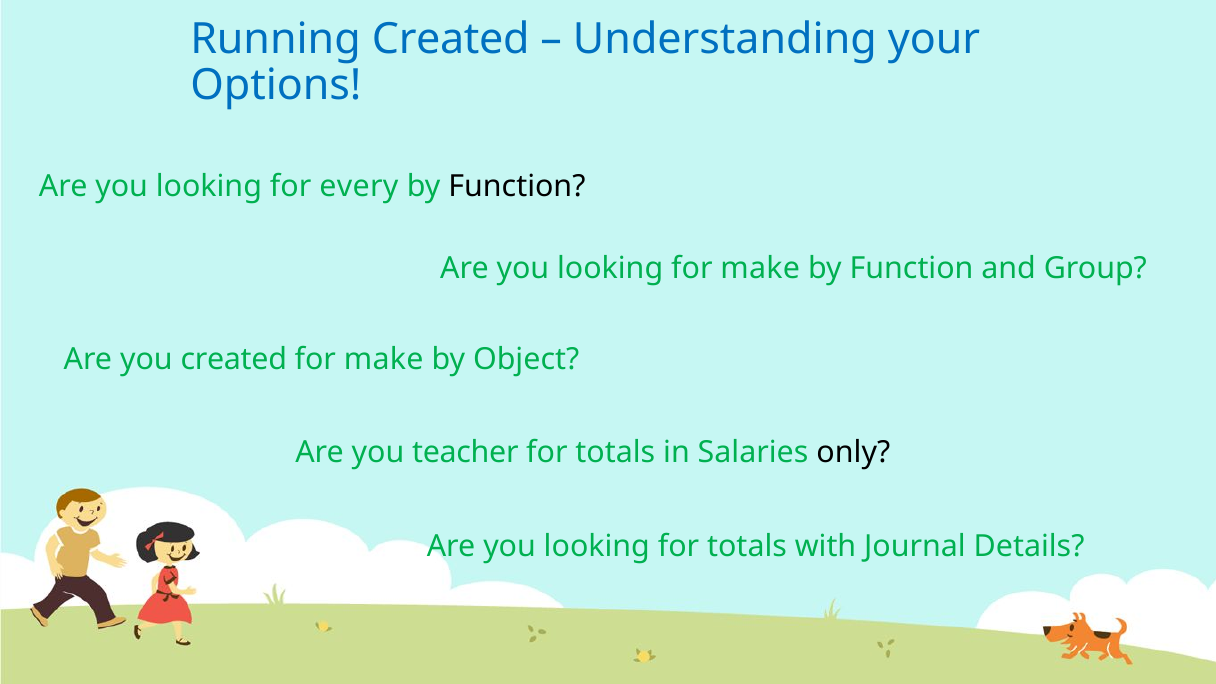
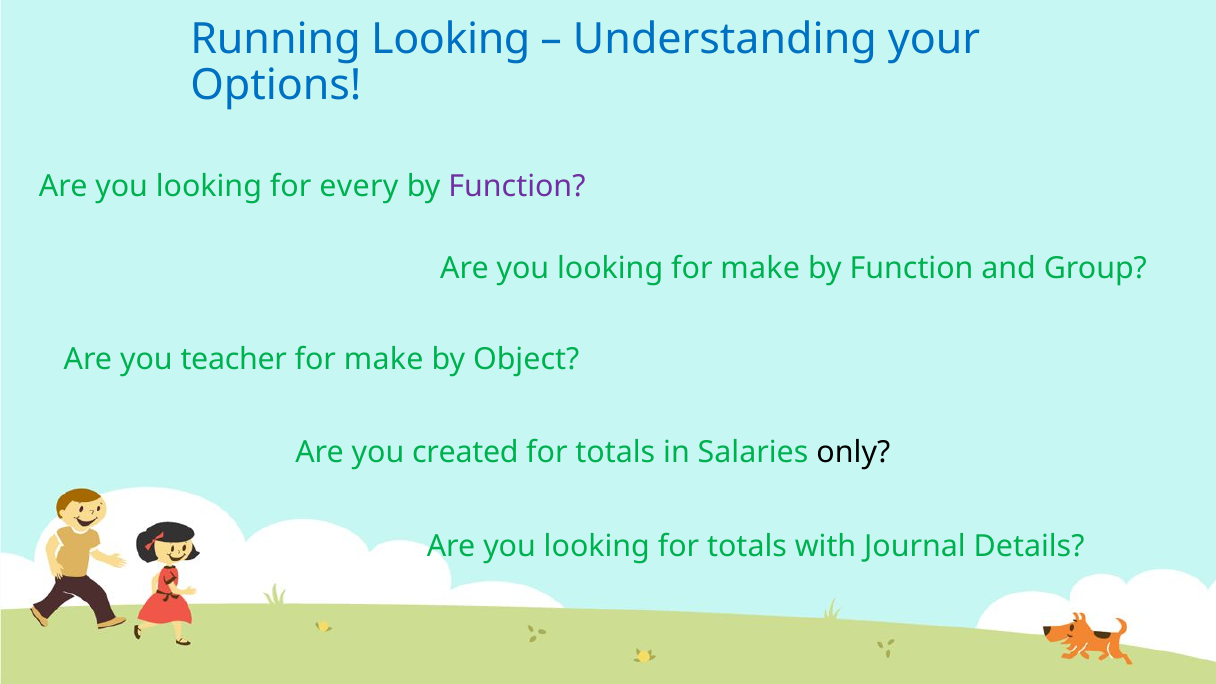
Running Created: Created -> Looking
Function at (517, 186) colour: black -> purple
you created: created -> teacher
teacher: teacher -> created
